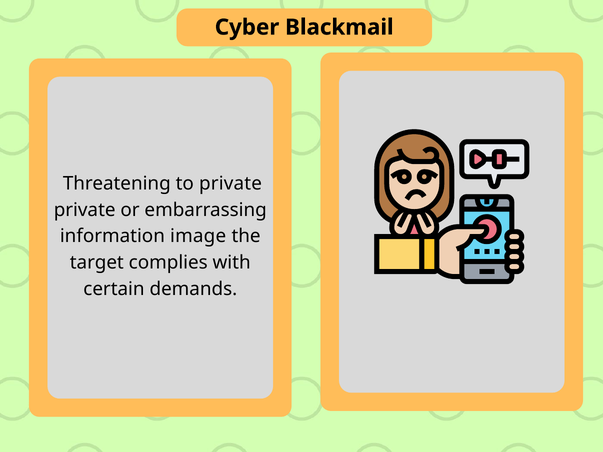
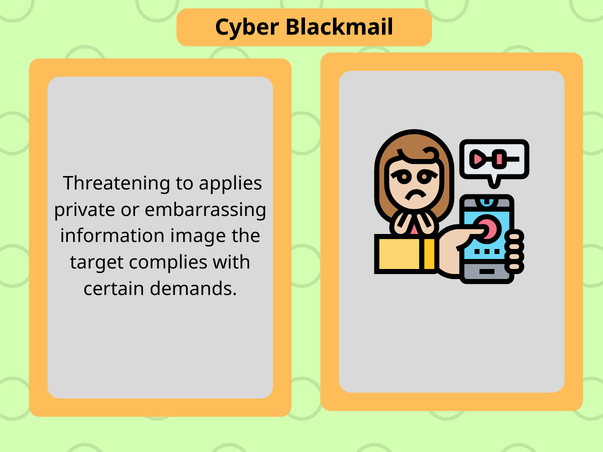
to private: private -> applies
